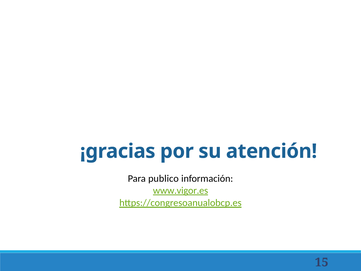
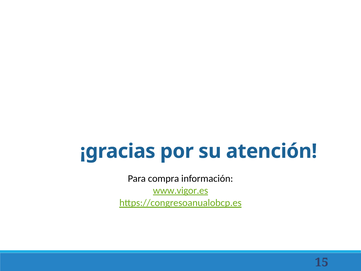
publico: publico -> compra
